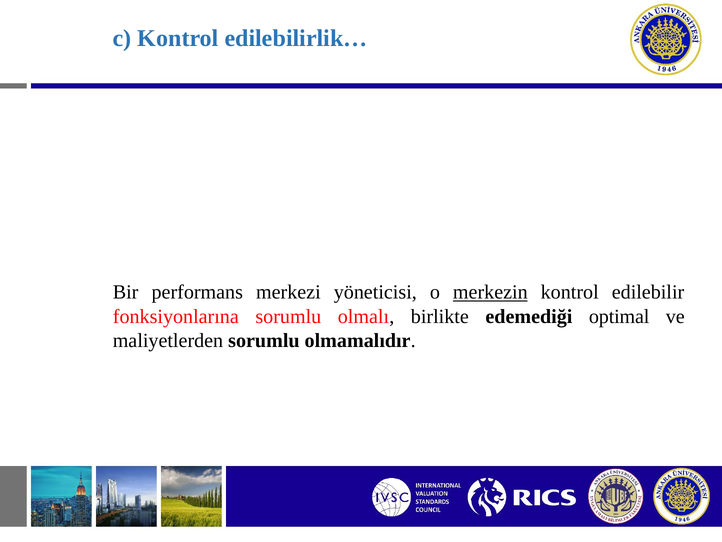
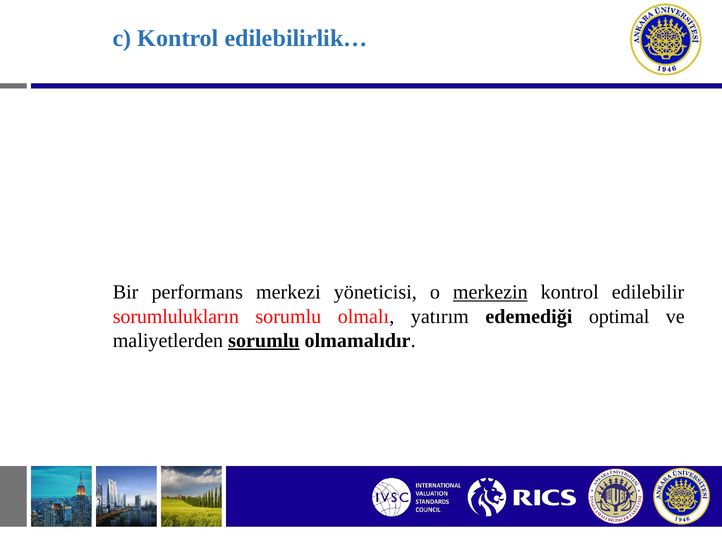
fonksiyonlarına: fonksiyonlarına -> sorumlulukların
birlikte: birlikte -> yatırım
sorumlu at (264, 340) underline: none -> present
